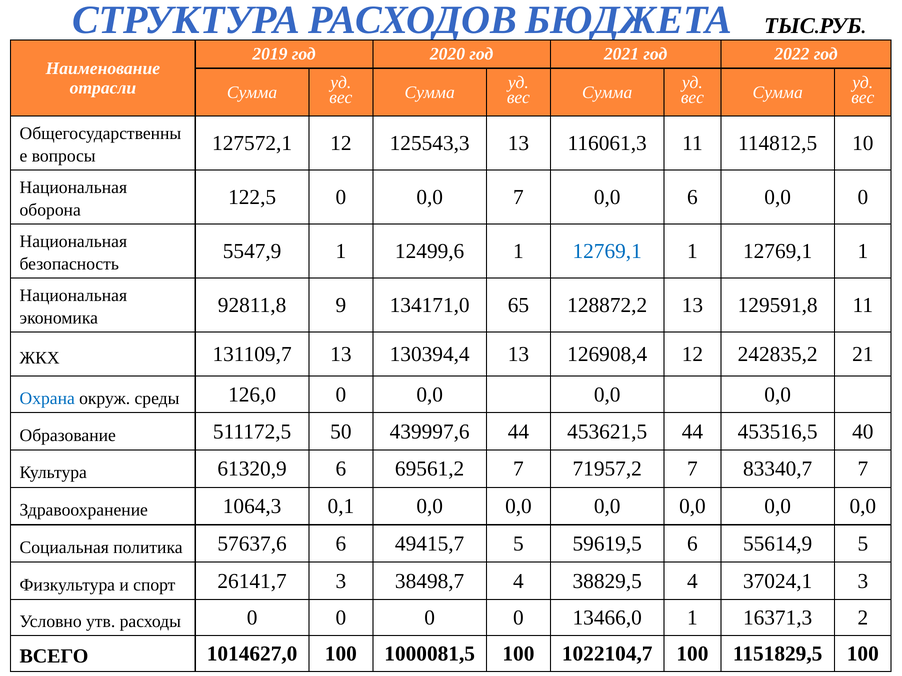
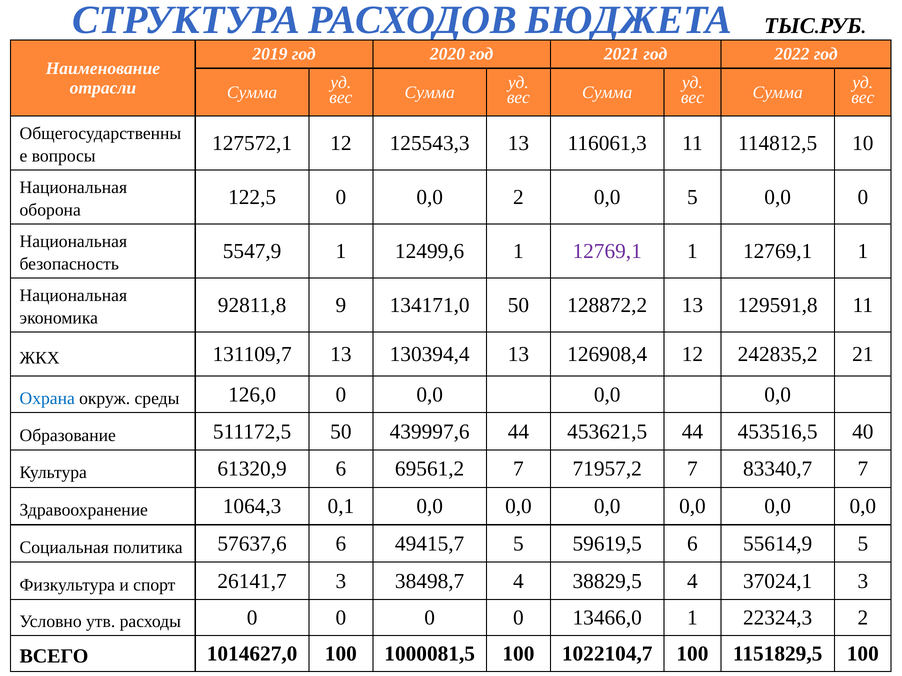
0,0 7: 7 -> 2
0,0 6: 6 -> 5
12769,1 at (607, 251) colour: blue -> purple
134171,0 65: 65 -> 50
16371,3: 16371,3 -> 22324,3
